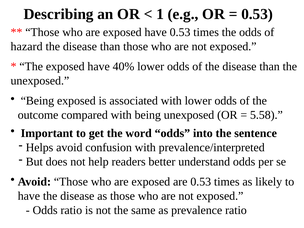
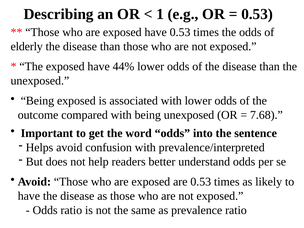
hazard: hazard -> elderly
40%: 40% -> 44%
5.58: 5.58 -> 7.68
